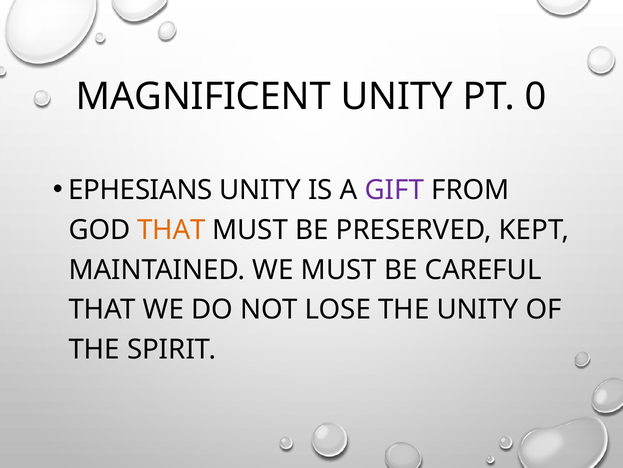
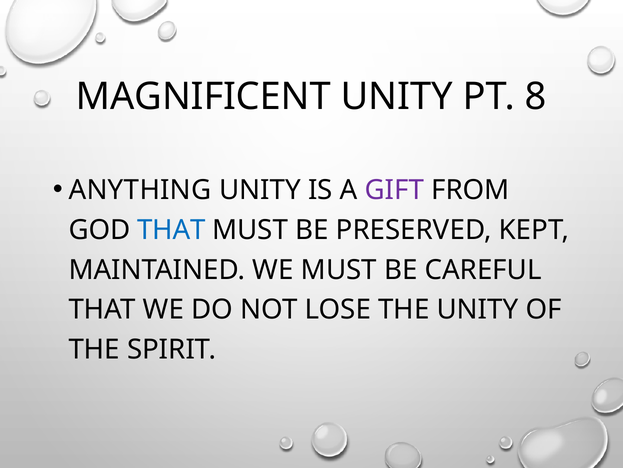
0: 0 -> 8
EPHESIANS: EPHESIANS -> ANYTHING
THAT at (171, 230) colour: orange -> blue
